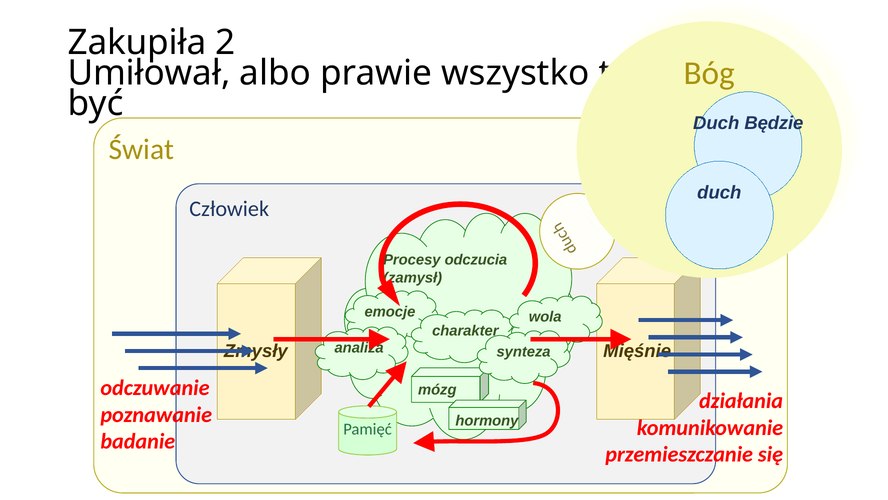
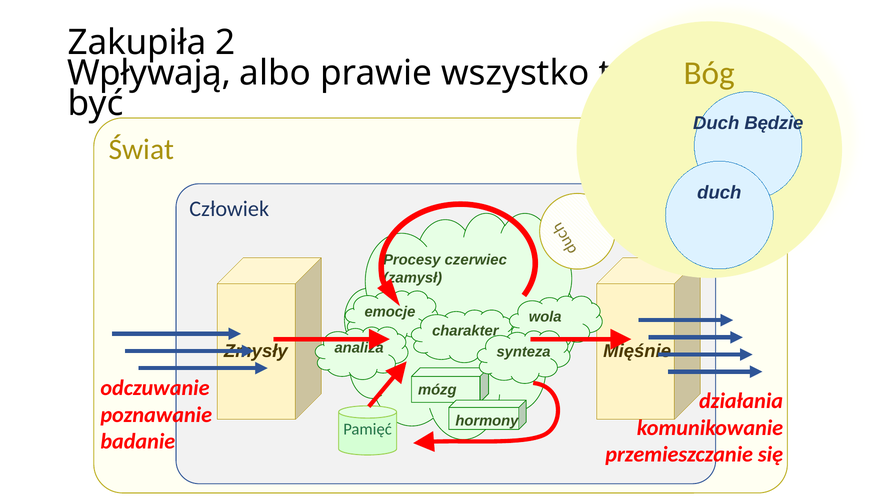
Umiłował: Umiłował -> Wpływają
odczucia: odczucia -> czerwiec
